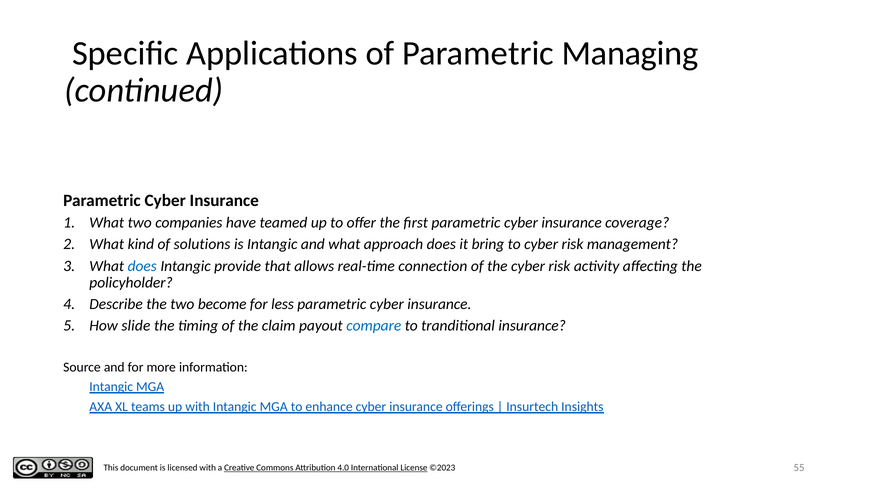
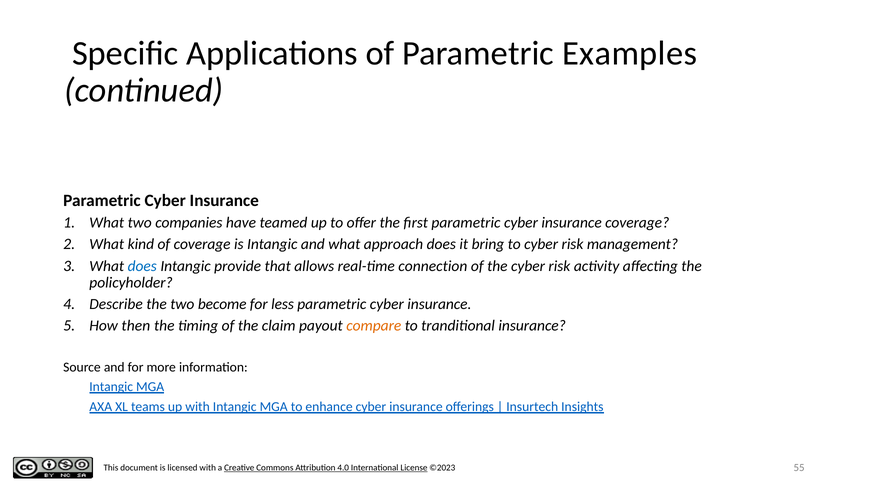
Managing: Managing -> Examples
of solutions: solutions -> coverage
slide: slide -> then
compare colour: blue -> orange
